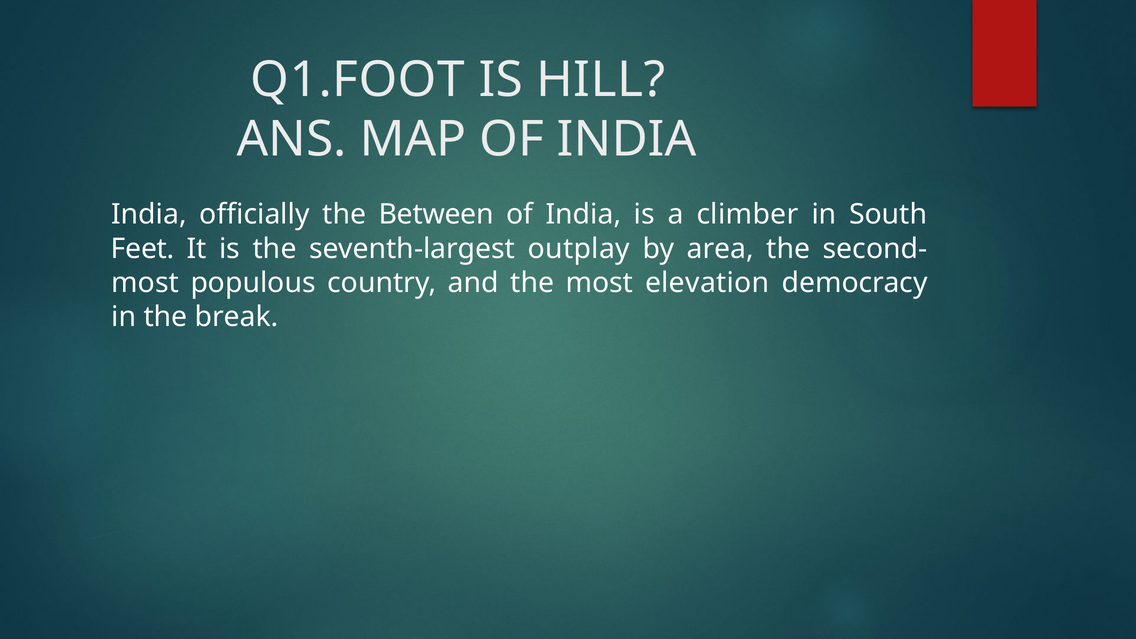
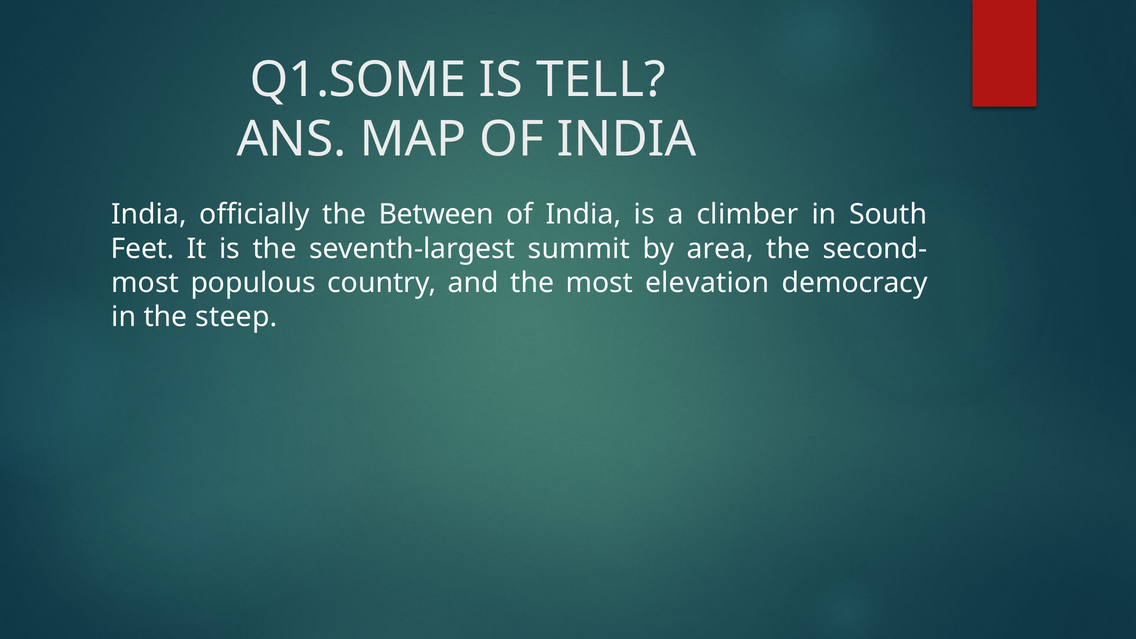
Q1.FOOT: Q1.FOOT -> Q1.SOME
HILL: HILL -> TELL
outplay: outplay -> summit
break: break -> steep
